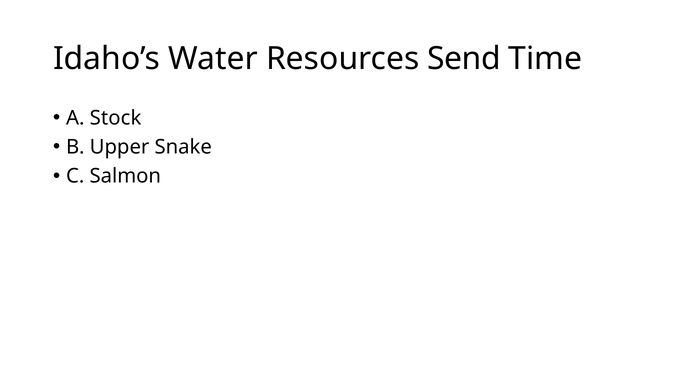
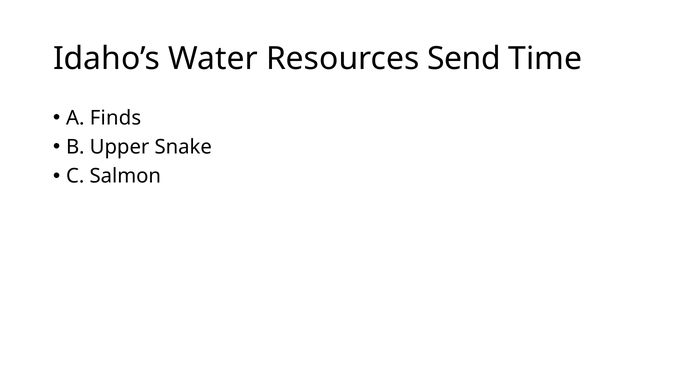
Stock: Stock -> Finds
